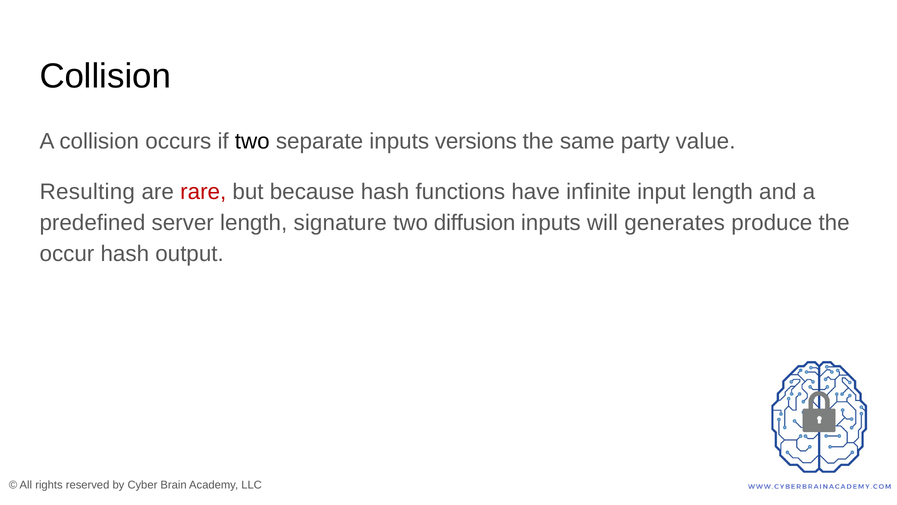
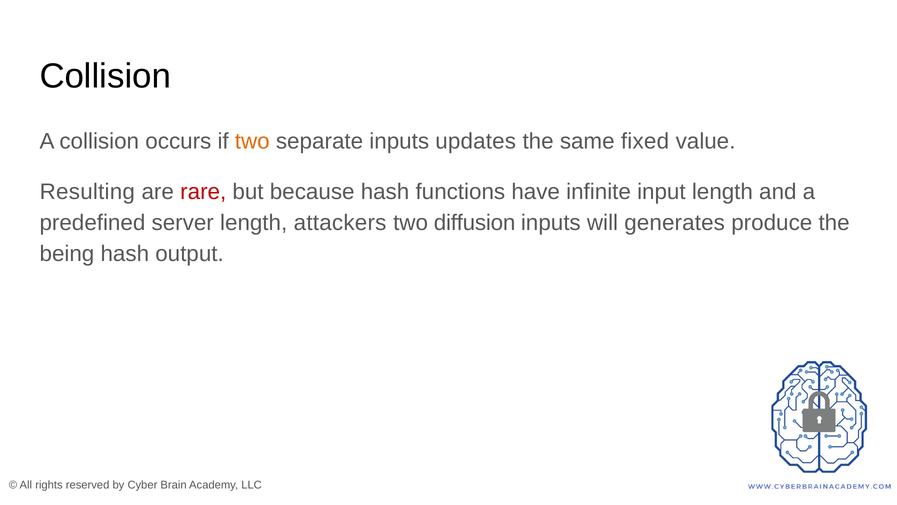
two at (252, 141) colour: black -> orange
versions: versions -> updates
party: party -> fixed
signature: signature -> attackers
occur: occur -> being
